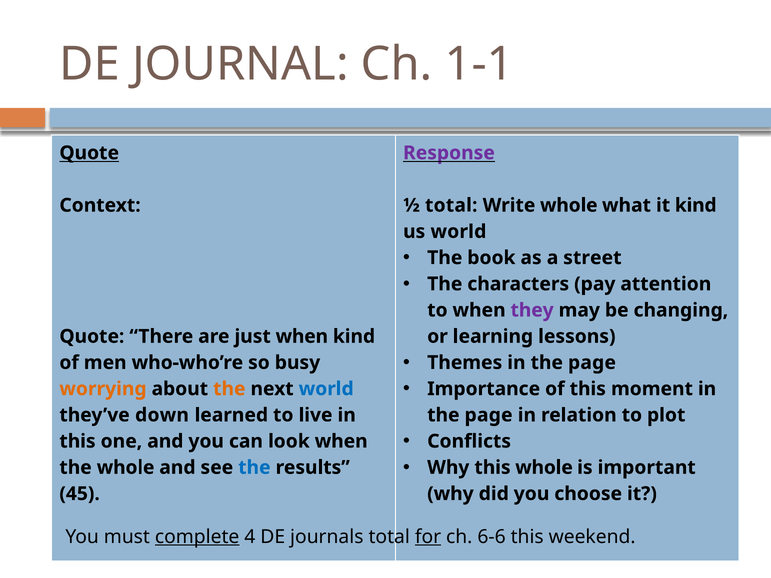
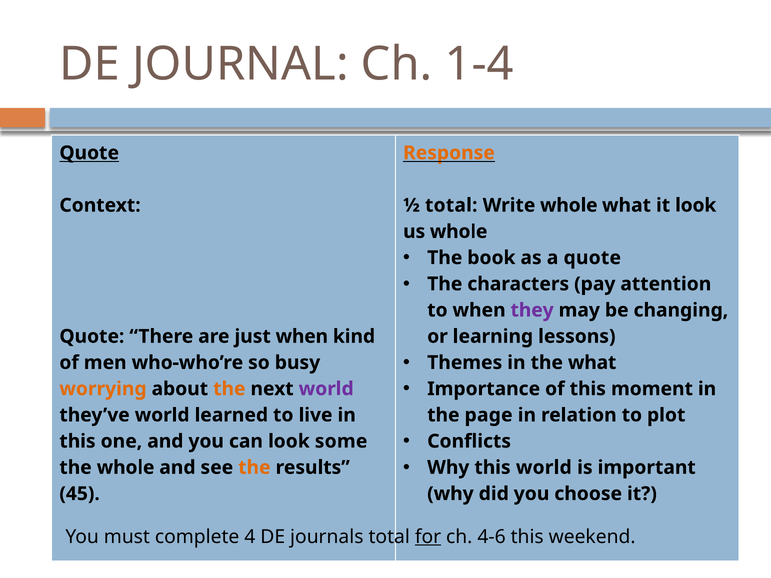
1-1: 1-1 -> 1-4
Response colour: purple -> orange
it kind: kind -> look
us world: world -> whole
a street: street -> quote
Themes in the page: page -> what
world at (326, 389) colour: blue -> purple
they’ve down: down -> world
look when: when -> some
this whole: whole -> world
the at (254, 468) colour: blue -> orange
complete underline: present -> none
6-6: 6-6 -> 4-6
